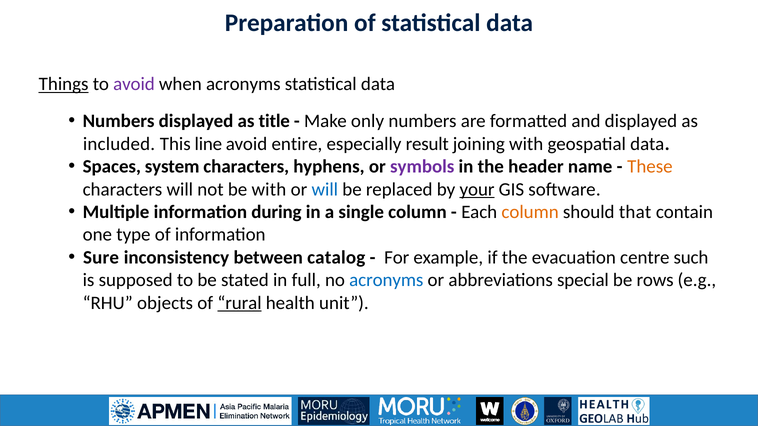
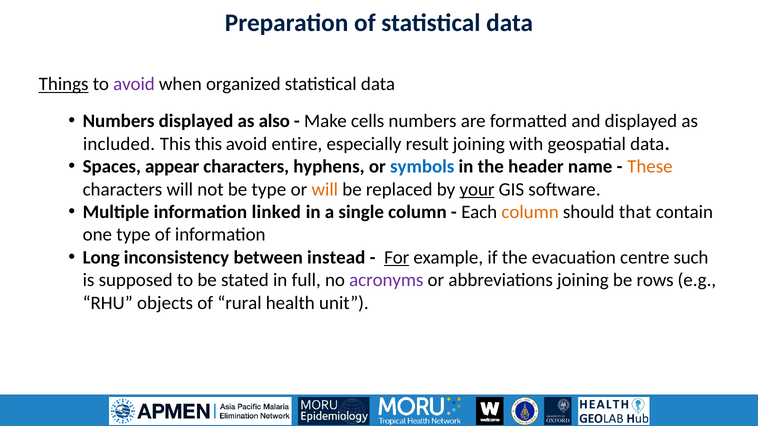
when acronyms: acronyms -> organized
title: title -> also
only: only -> cells
This line: line -> this
system: system -> appear
symbols colour: purple -> blue
be with: with -> type
will at (325, 189) colour: blue -> orange
during: during -> linked
Sure: Sure -> Long
catalog: catalog -> instead
For underline: none -> present
acronyms at (386, 280) colour: blue -> purple
abbreviations special: special -> joining
rural underline: present -> none
